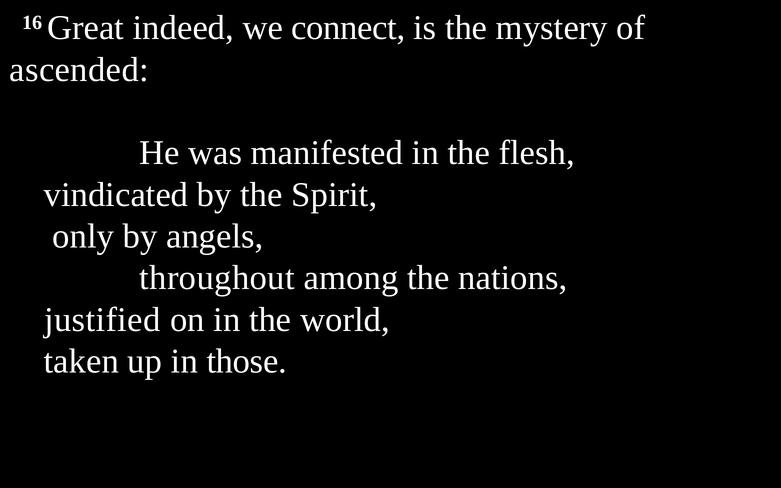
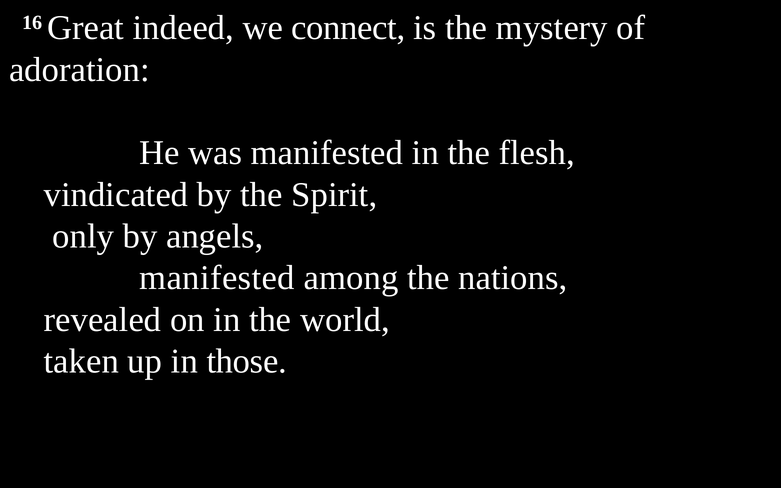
ascended: ascended -> adoration
throughout at (217, 278): throughout -> manifested
justified: justified -> revealed
